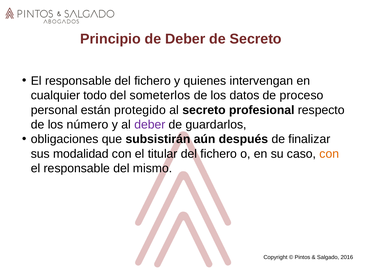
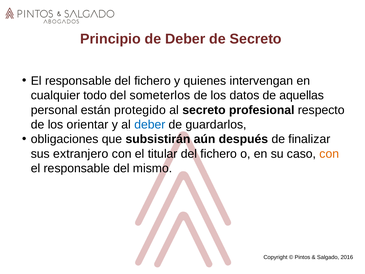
proceso: proceso -> aquellas
número: número -> orientar
deber at (150, 124) colour: purple -> blue
modalidad: modalidad -> extranjero
